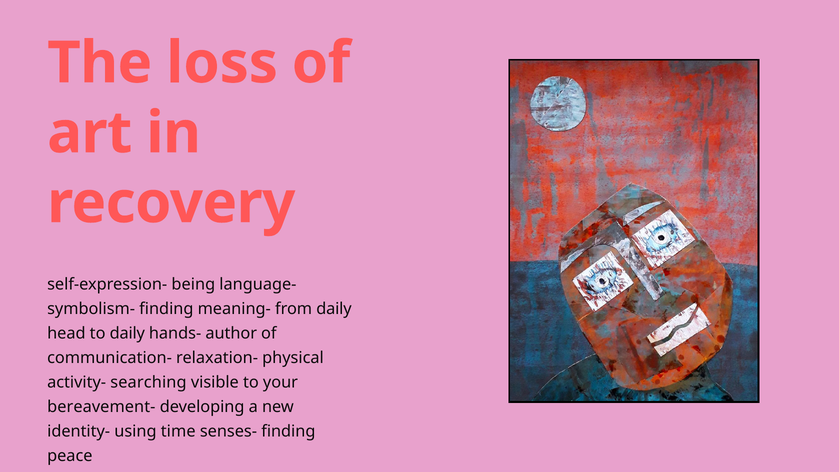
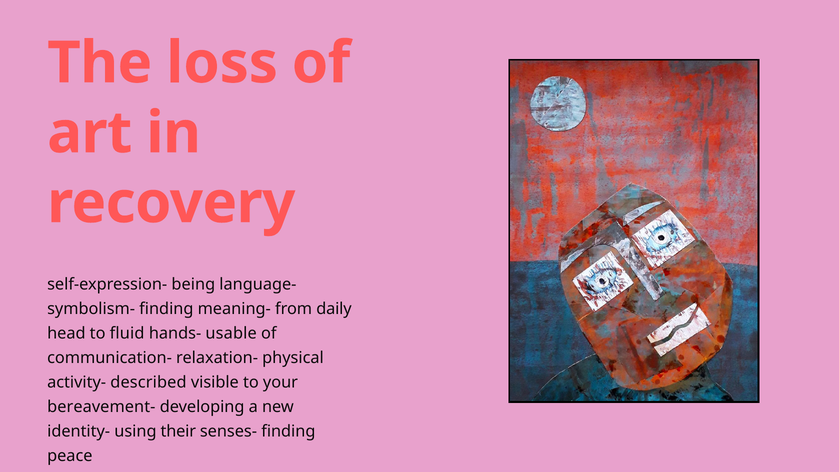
to daily: daily -> fluid
author: author -> usable
searching: searching -> described
time: time -> their
